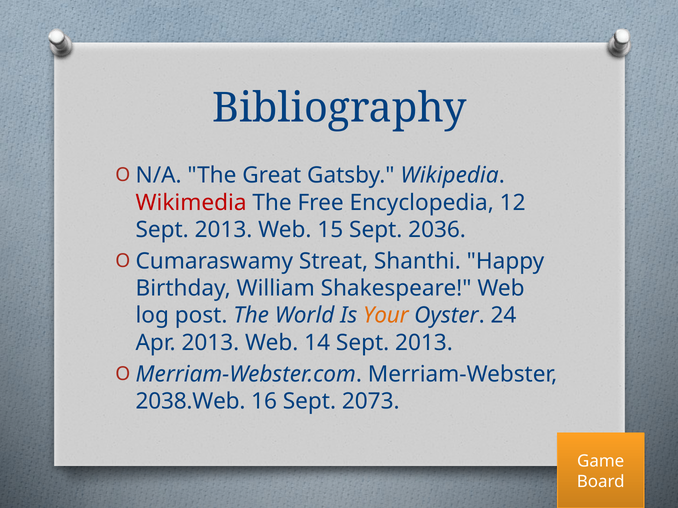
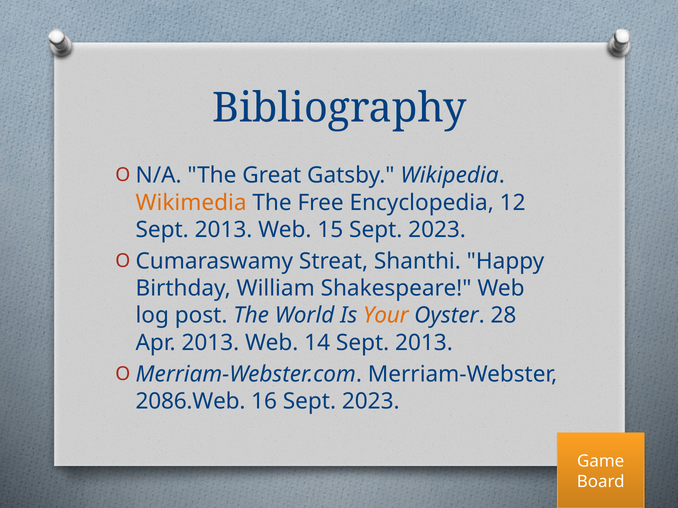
Wikimedia colour: red -> orange
15 Sept 2036: 2036 -> 2023
24: 24 -> 28
2038.Web: 2038.Web -> 2086.Web
16 Sept 2073: 2073 -> 2023
